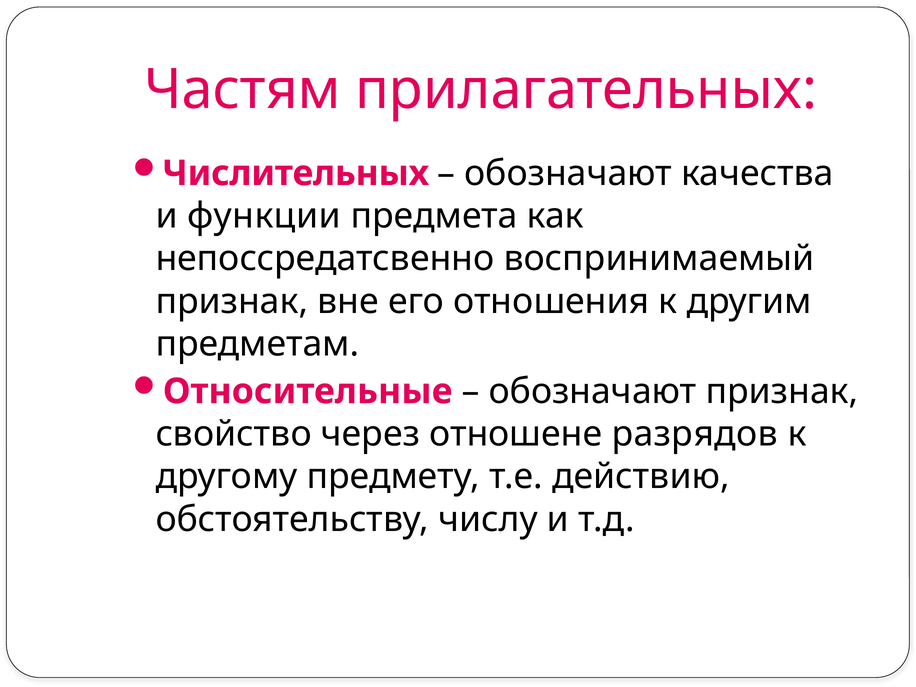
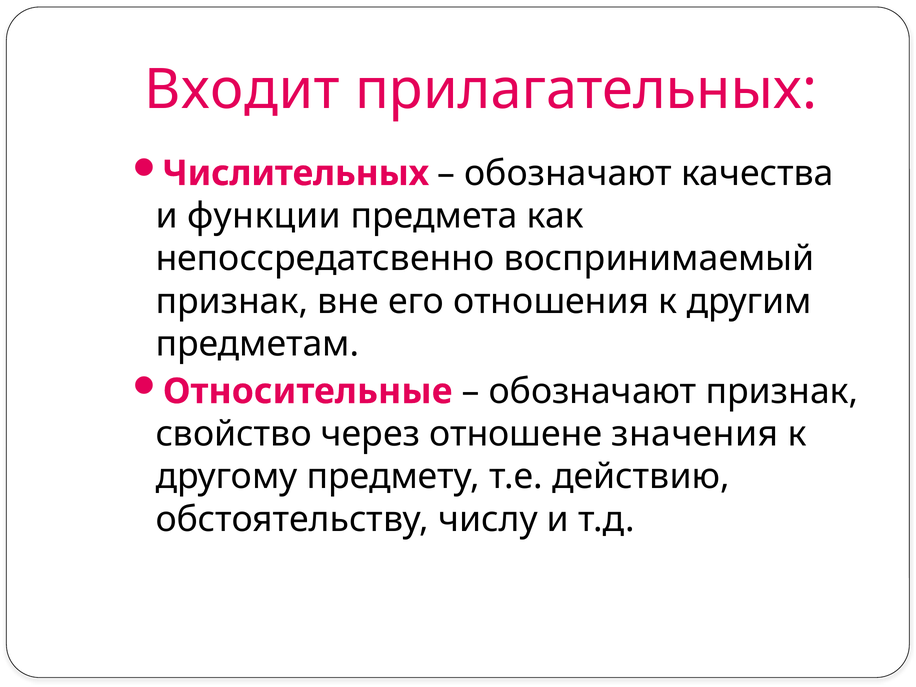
Частям: Частям -> Входит
разрядов: разрядов -> значения
